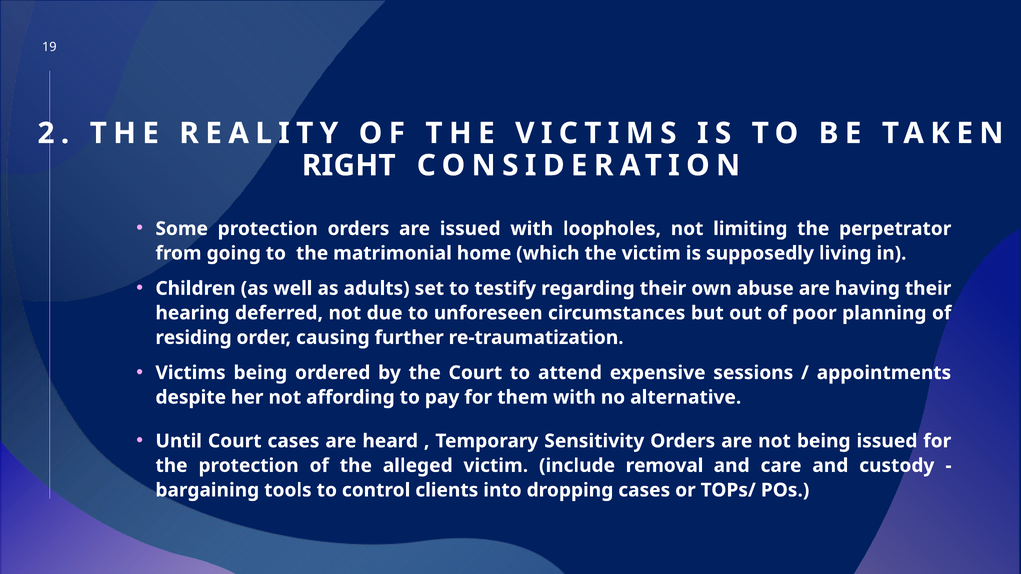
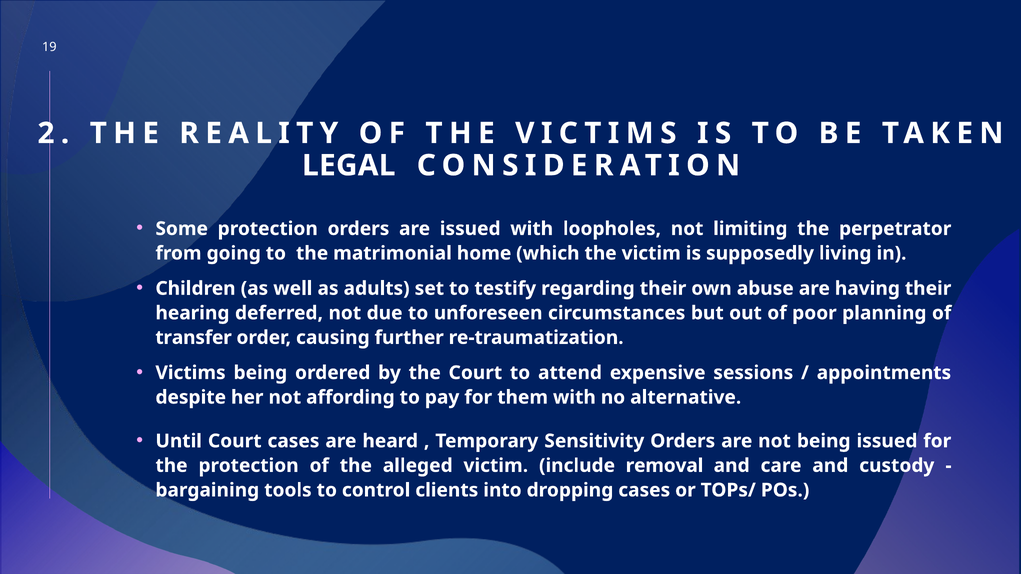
RIGHT: RIGHT -> LEGAL
residing: residing -> transfer
